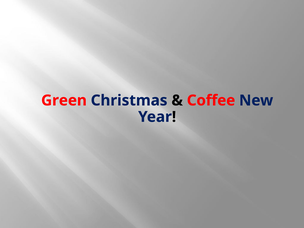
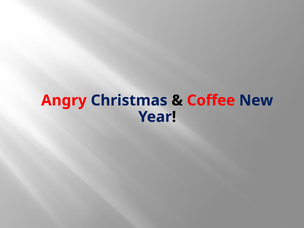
Green: Green -> Angry
